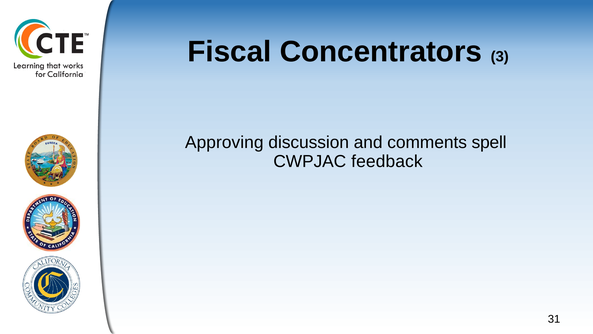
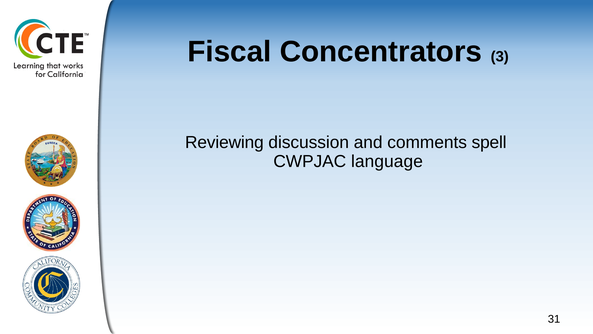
Approving: Approving -> Reviewing
feedback: feedback -> language
